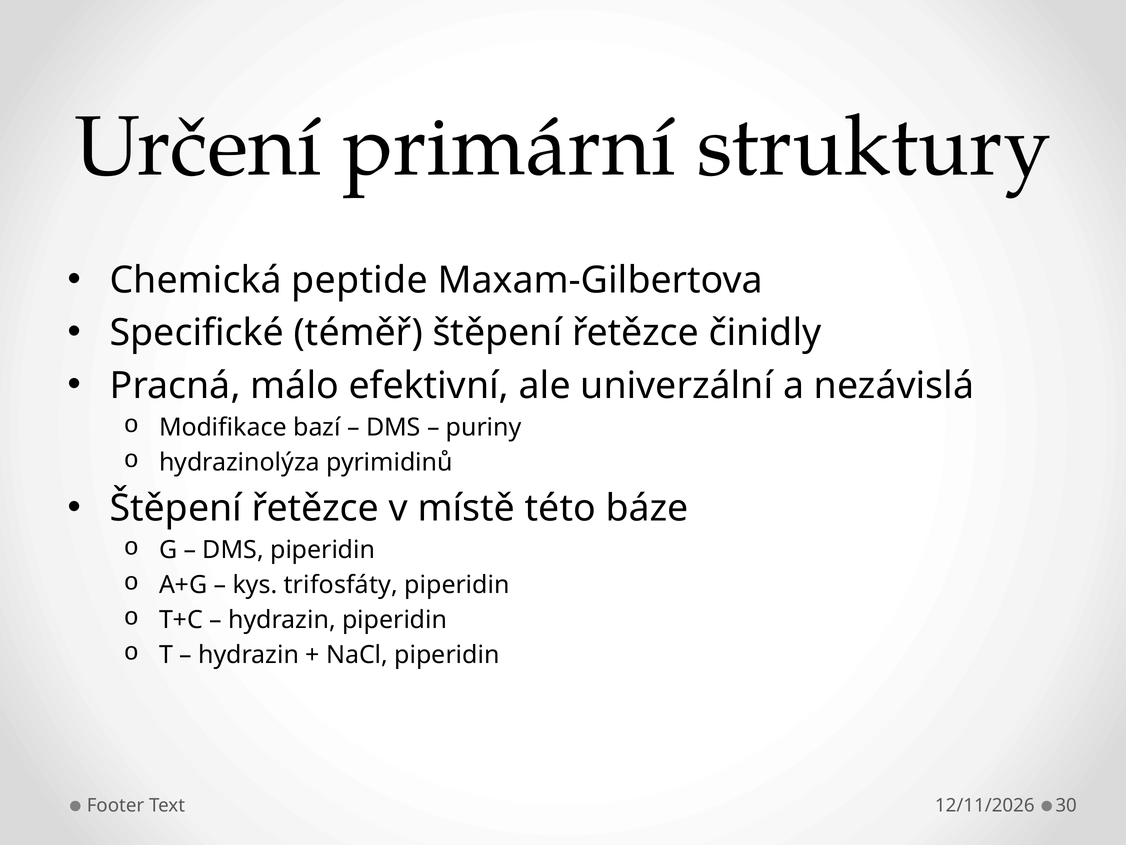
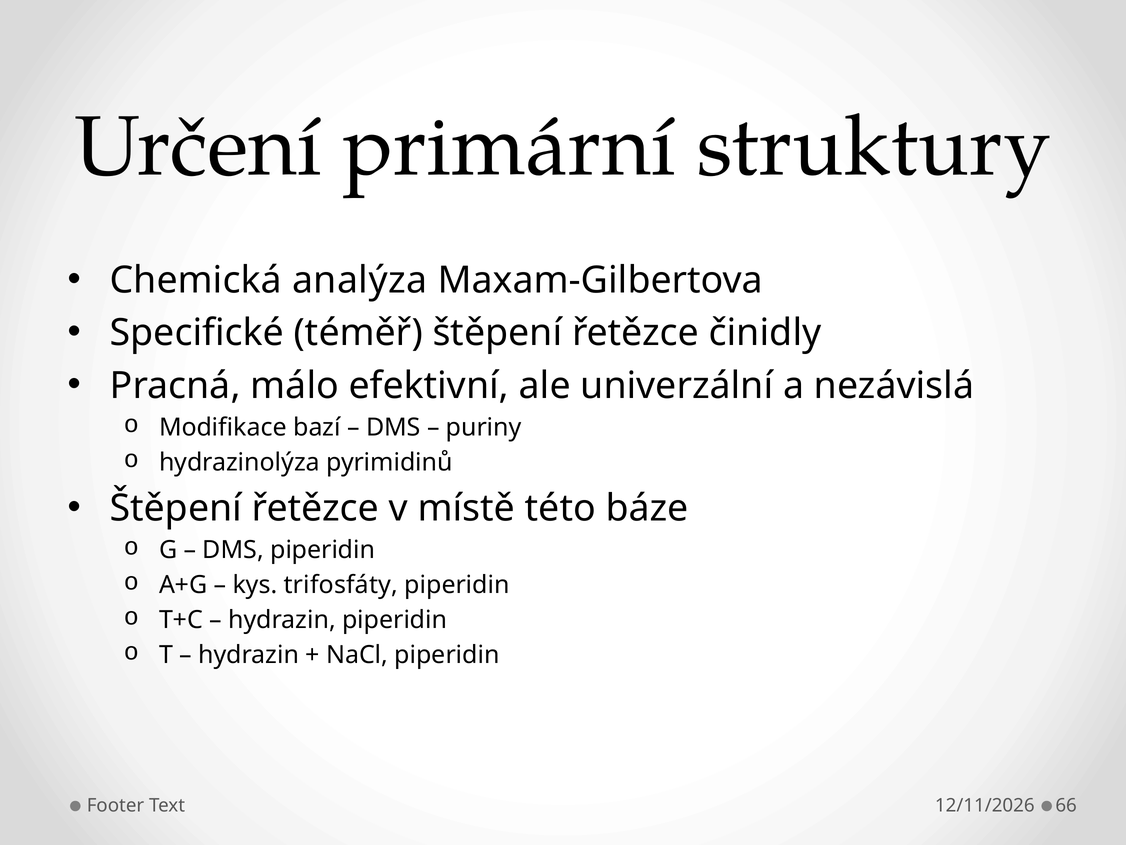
peptide: peptide -> analýza
30: 30 -> 66
